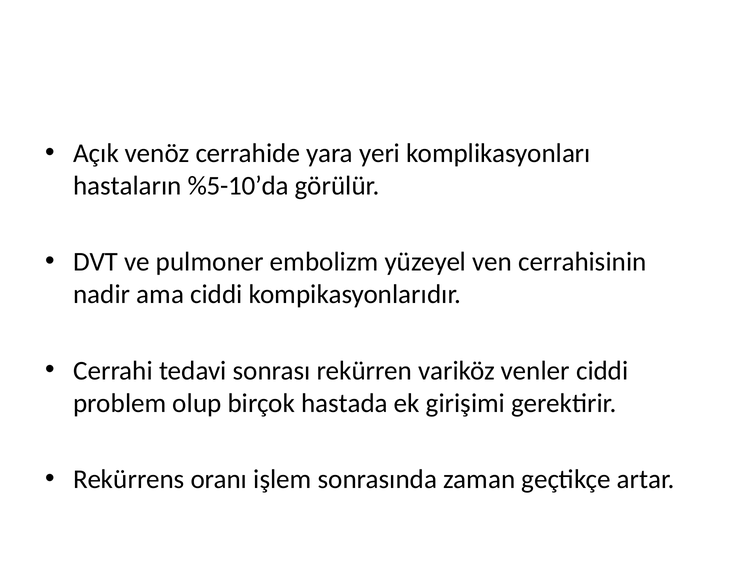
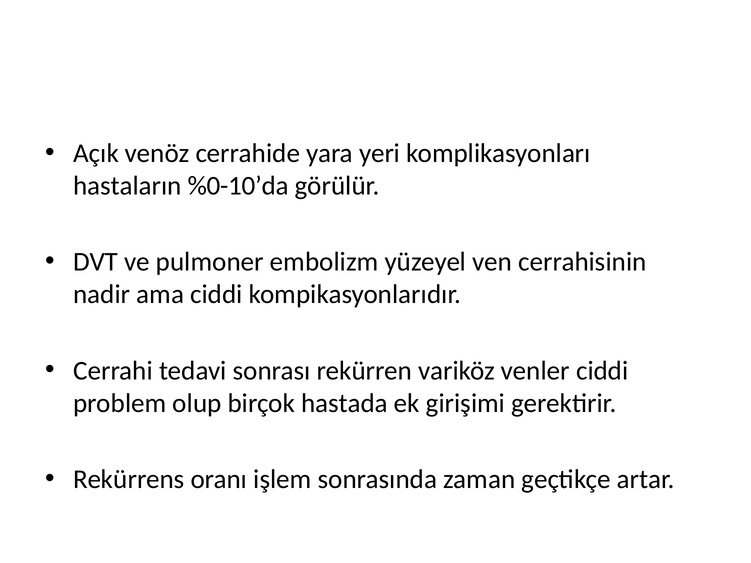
%5-10’da: %5-10’da -> %0-10’da
